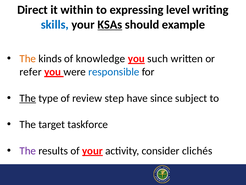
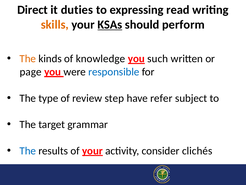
within: within -> duties
level: level -> read
skills colour: blue -> orange
example: example -> perform
refer: refer -> page
The at (28, 98) underline: present -> none
since: since -> refer
taskforce: taskforce -> grammar
The at (28, 150) colour: purple -> blue
